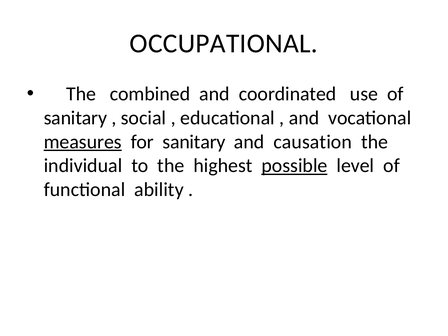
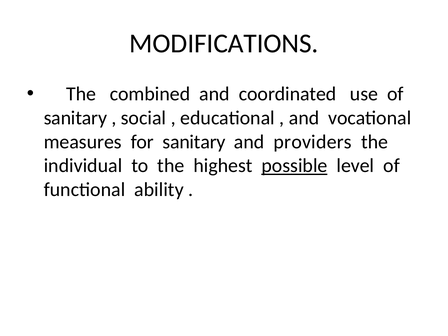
OCCUPATIONAL: OCCUPATIONAL -> MODIFICATIONS
measures underline: present -> none
causation: causation -> providers
